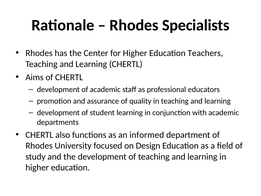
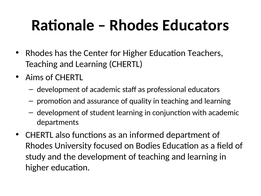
Rhodes Specialists: Specialists -> Educators
Design: Design -> Bodies
